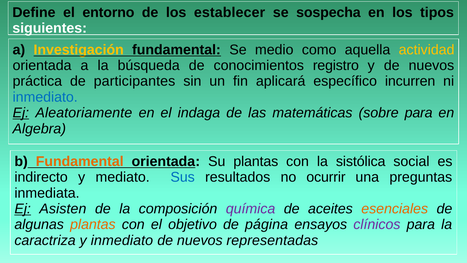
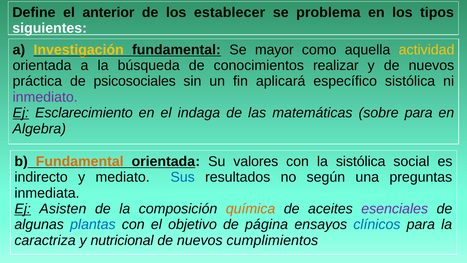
entorno: entorno -> anterior
sospecha: sospecha -> problema
medio: medio -> mayor
registro: registro -> realizar
participantes: participantes -> psicosociales
específico incurren: incurren -> sistólica
inmediato at (45, 97) colour: blue -> purple
Aleatoriamente: Aleatoriamente -> Esclarecimiento
Su plantas: plantas -> valores
ocurrir: ocurrir -> según
química colour: purple -> orange
esenciales colour: orange -> purple
plantas at (93, 224) colour: orange -> blue
clínicos colour: purple -> blue
y inmediato: inmediato -> nutricional
representadas: representadas -> cumplimientos
